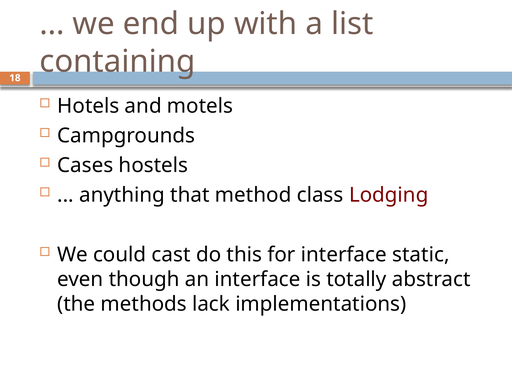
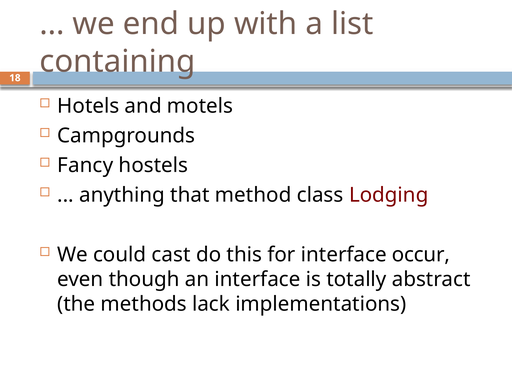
Cases: Cases -> Fancy
static: static -> occur
